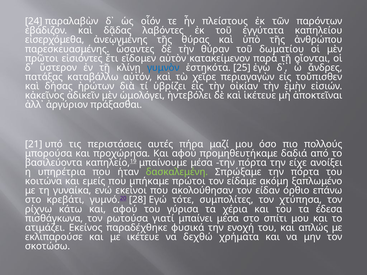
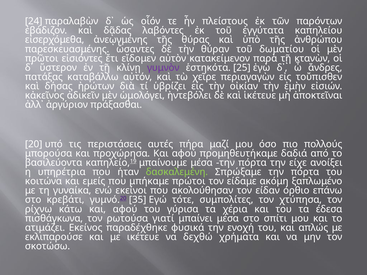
οἴονται: οἴονται -> κτανὼν
γυμνὸν colour: blue -> purple
21: 21 -> 20
28: 28 -> 35
